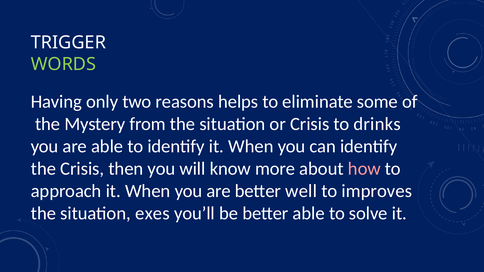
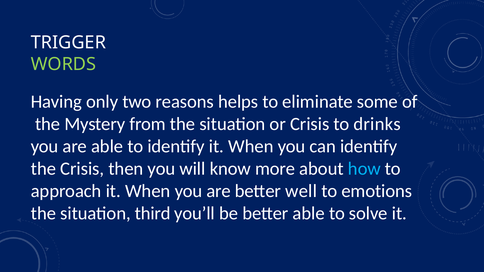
how colour: pink -> light blue
improves: improves -> emotions
exes: exes -> third
